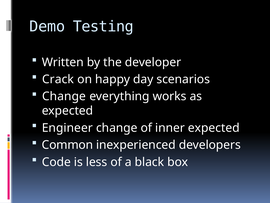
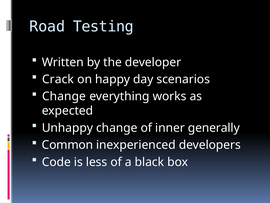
Demo: Demo -> Road
Engineer: Engineer -> Unhappy
inner expected: expected -> generally
